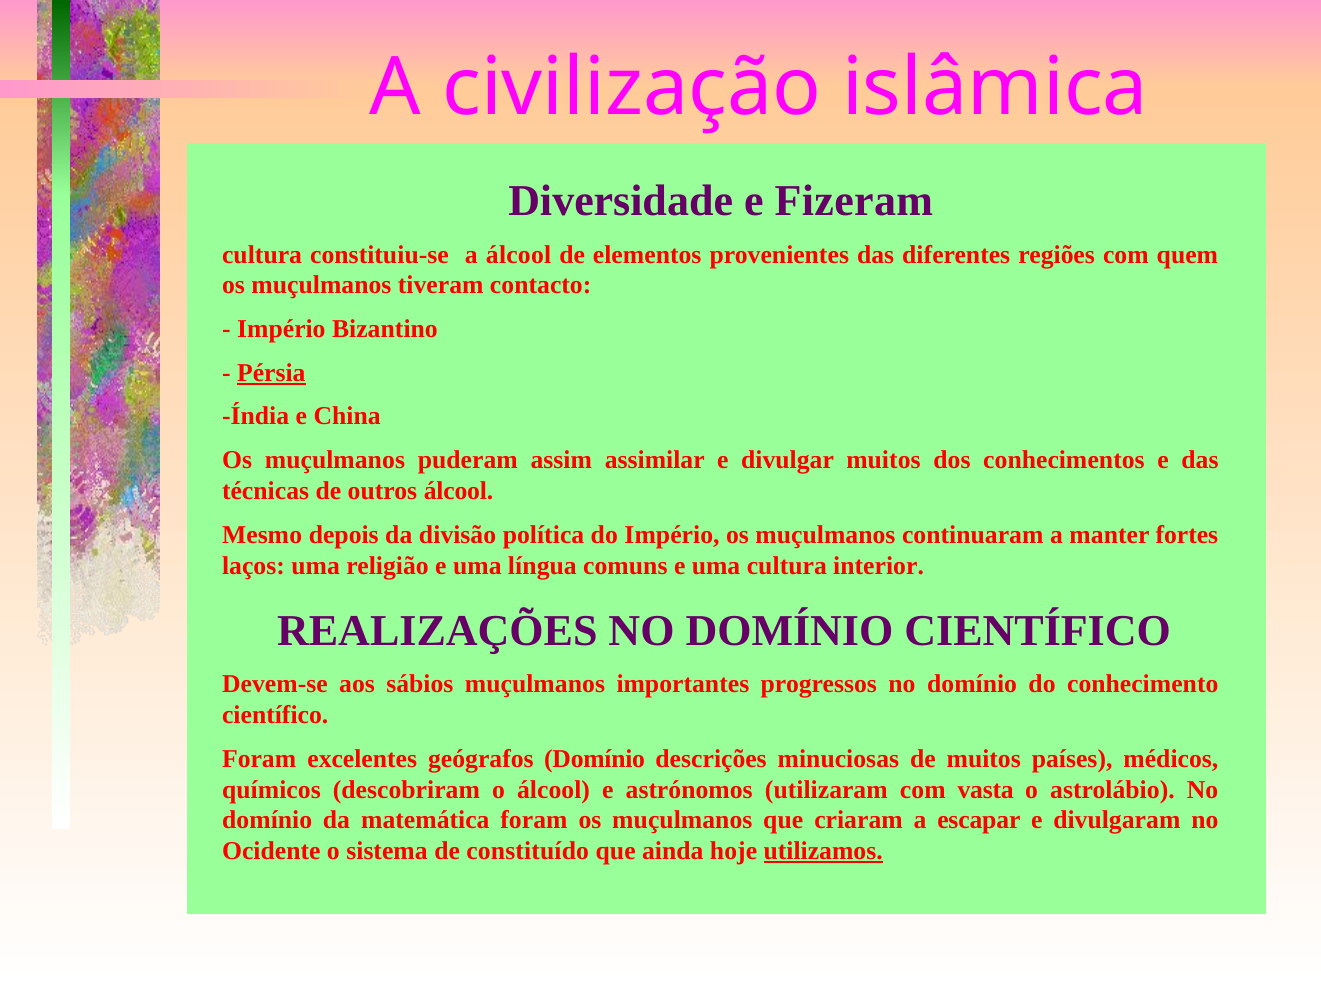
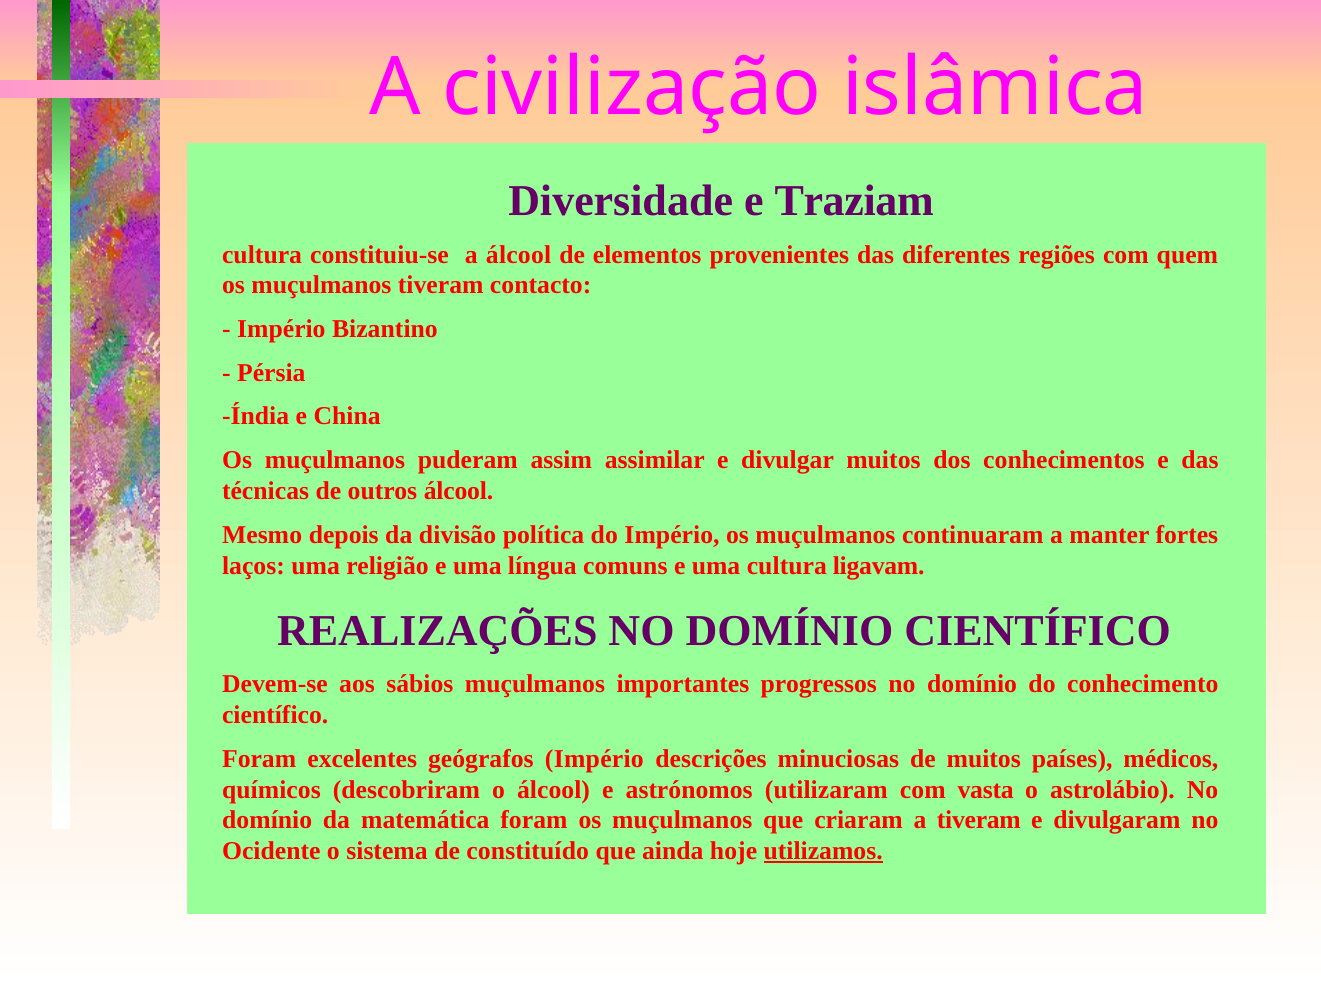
Fizeram: Fizeram -> Traziam
Pérsia underline: present -> none
interior: interior -> ligavam
geógrafos Domínio: Domínio -> Império
a escapar: escapar -> tiveram
